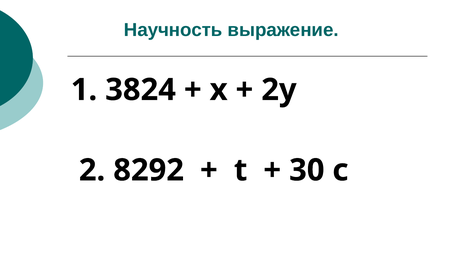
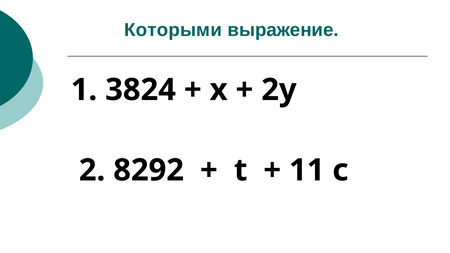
Научность: Научность -> Которыми
30: 30 -> 11
